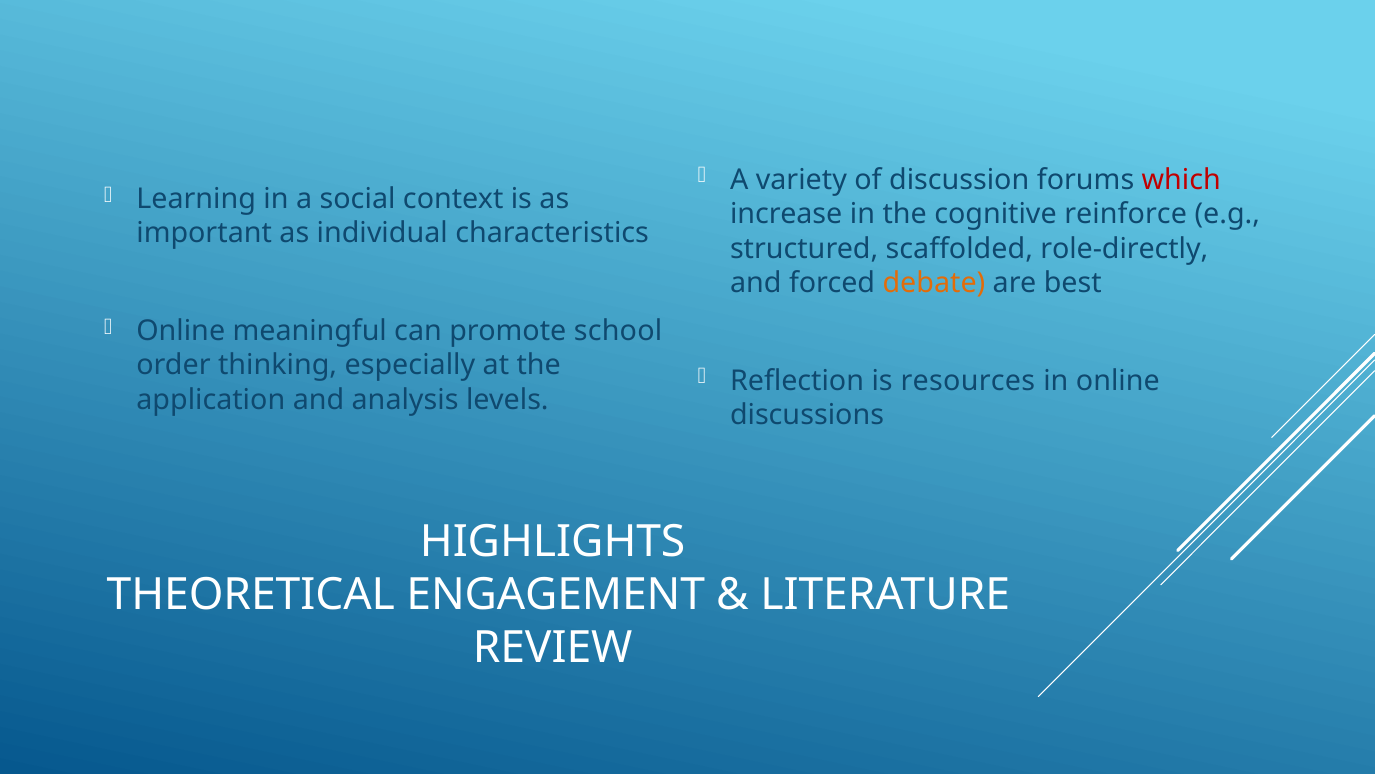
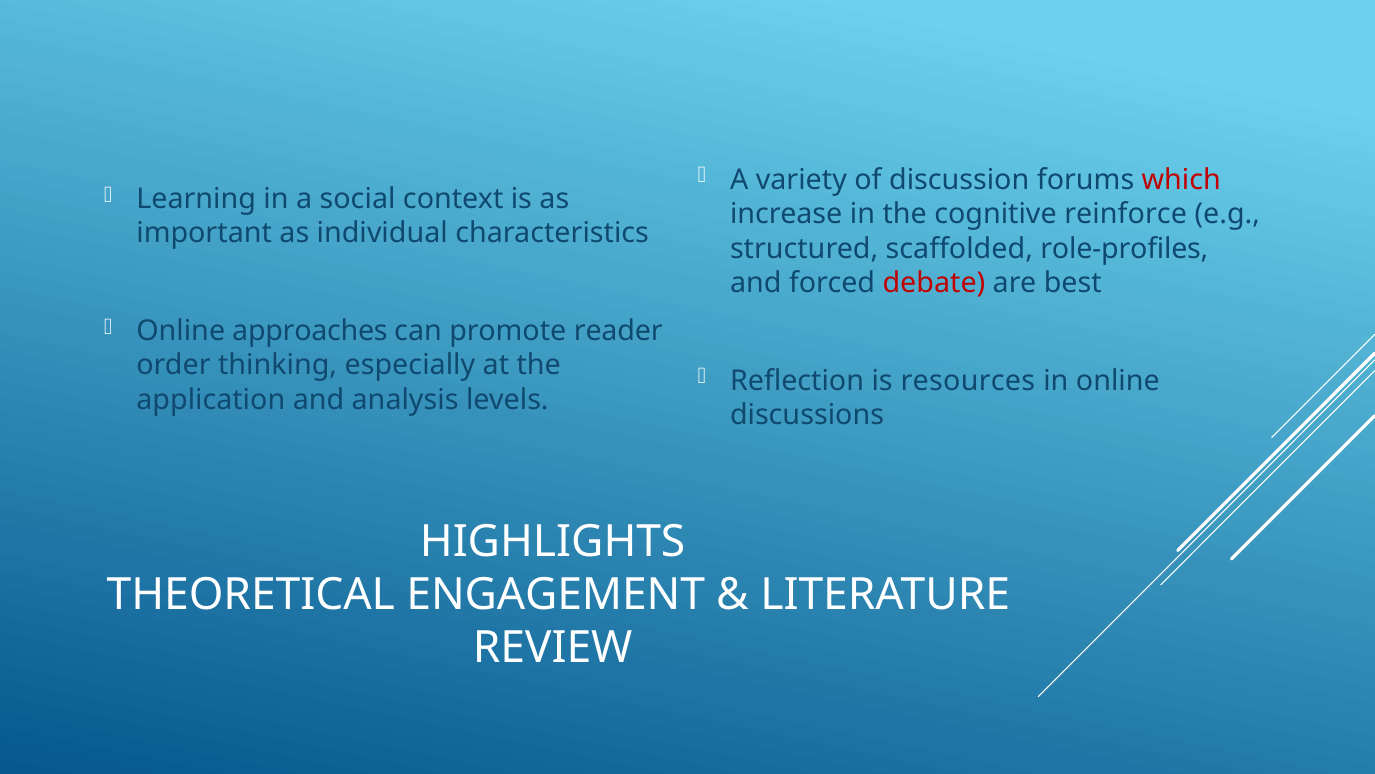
role-directly: role-directly -> role-profiles
debate colour: orange -> red
meaningful: meaningful -> approaches
school: school -> reader
